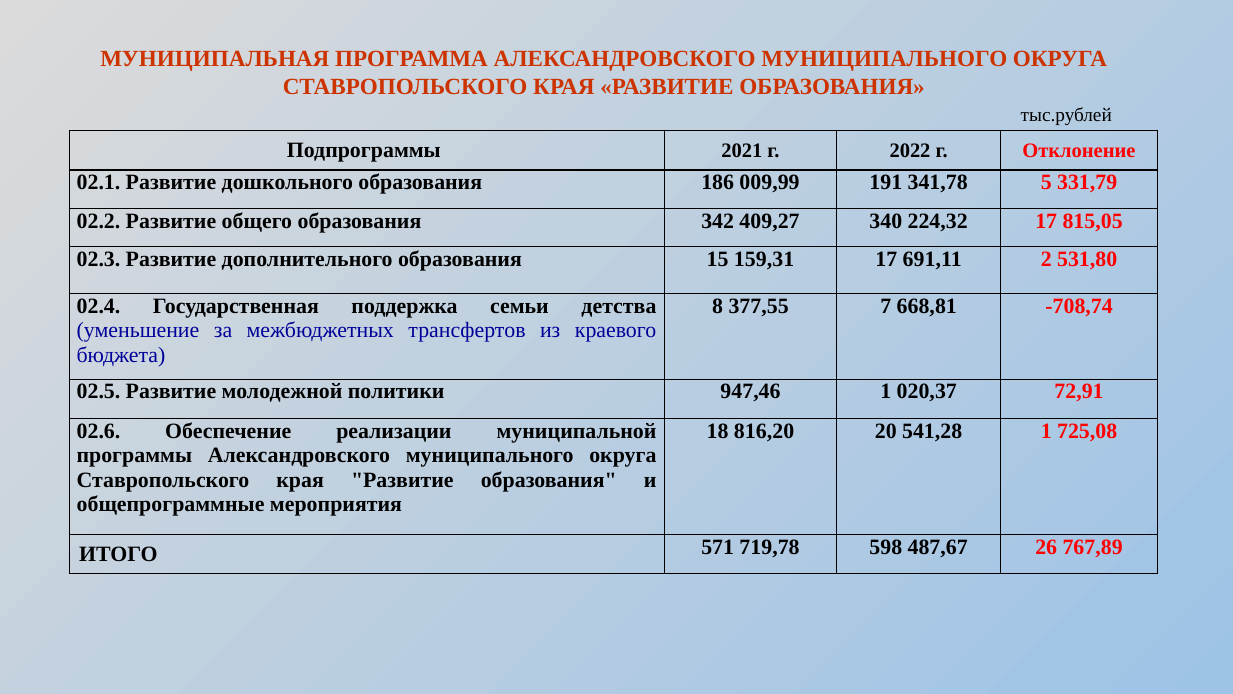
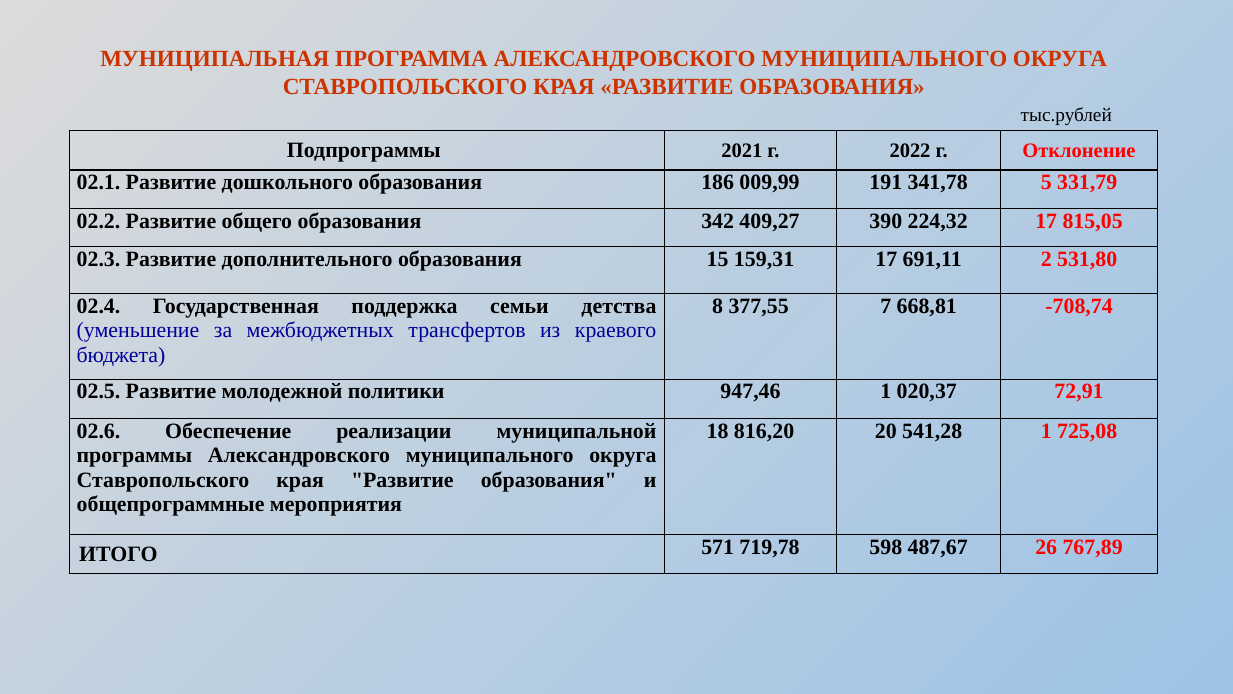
340: 340 -> 390
